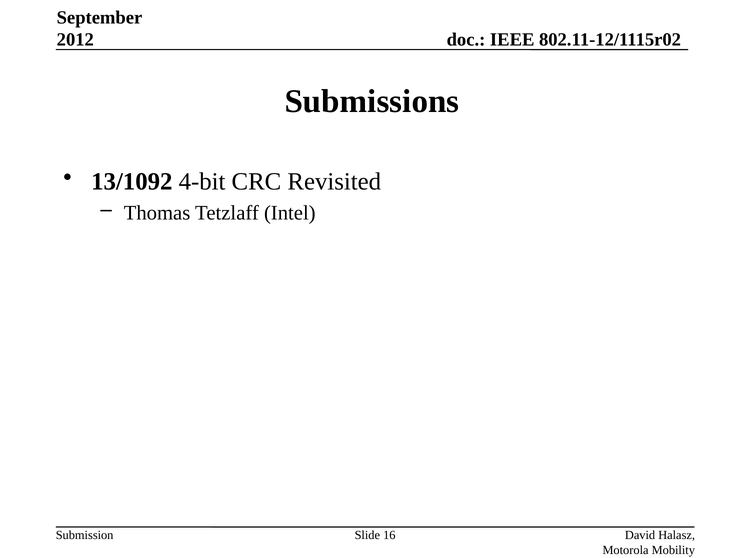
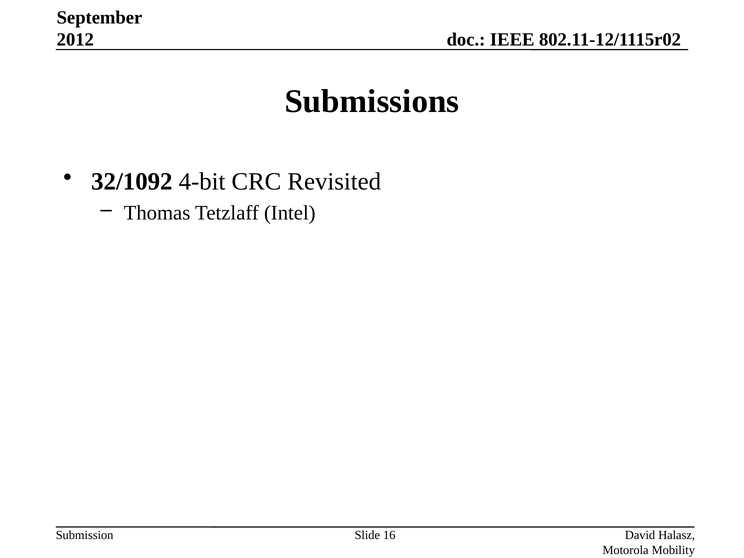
13/1092: 13/1092 -> 32/1092
